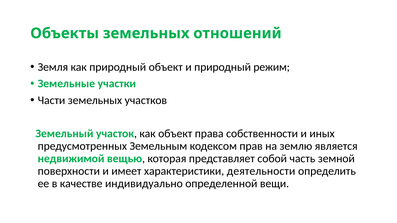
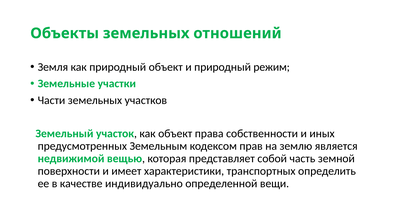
деятельности: деятельности -> транспортных
